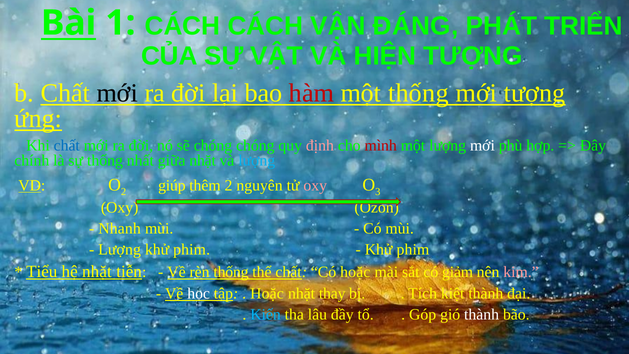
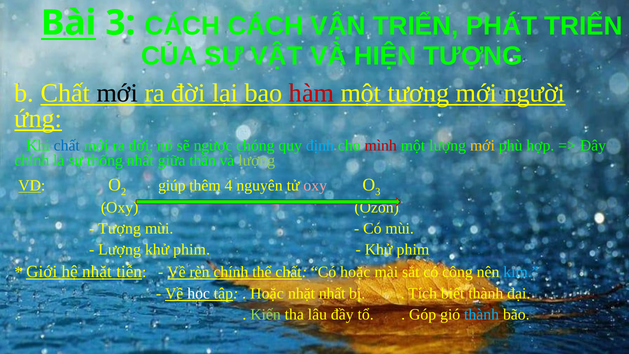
Bài 1: 1 -> 3
VẬN ĐÁNG: ĐÁNG -> TRIỂN
một thống: thống -> tương
mới tượng: tượng -> người
sẽ chóng: chóng -> ngược
định colour: pink -> light blue
mới at (482, 145) colour: white -> yellow
giữa nhặt: nhặt -> thần
lượng at (257, 161) colour: light blue -> light green
thêm 2: 2 -> 4
Nhanh at (120, 228): Nhanh -> Tượng
Tiểu: Tiểu -> Giới
rèn thống: thống -> chính
giảm: giảm -> công
kim colour: pink -> light blue
nhặt thay: thay -> nhất
kiệt: kiệt -> biết
Kiến colour: light blue -> light green
thành at (482, 314) colour: white -> light blue
